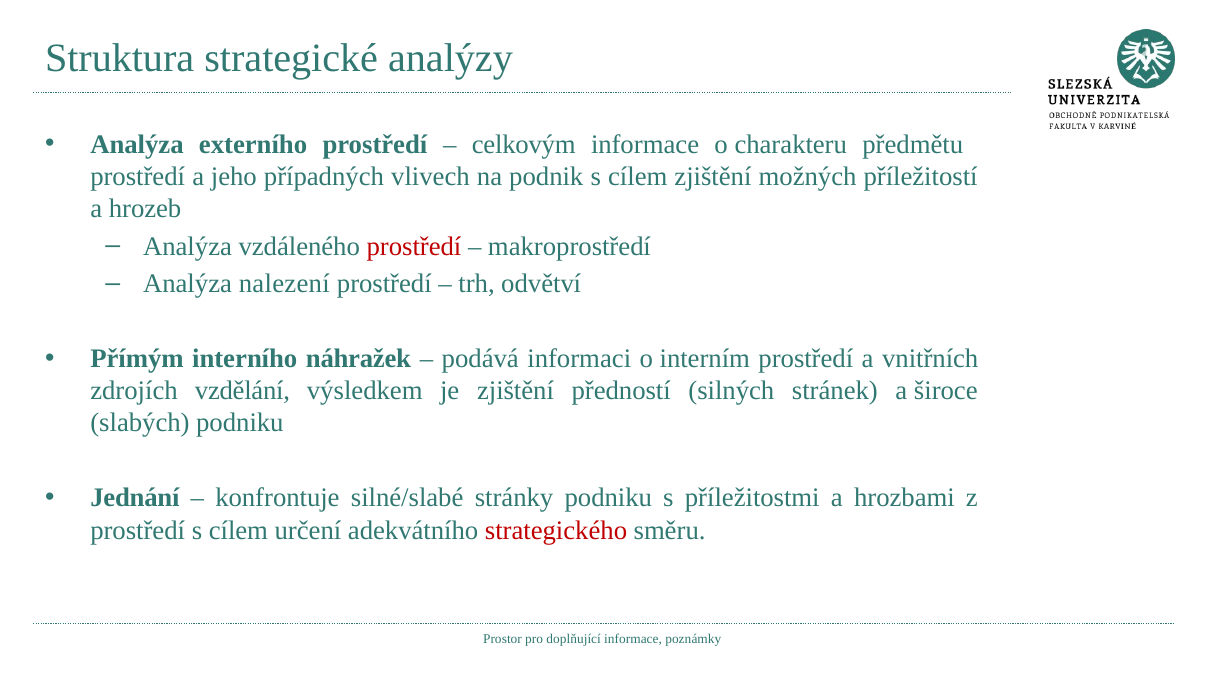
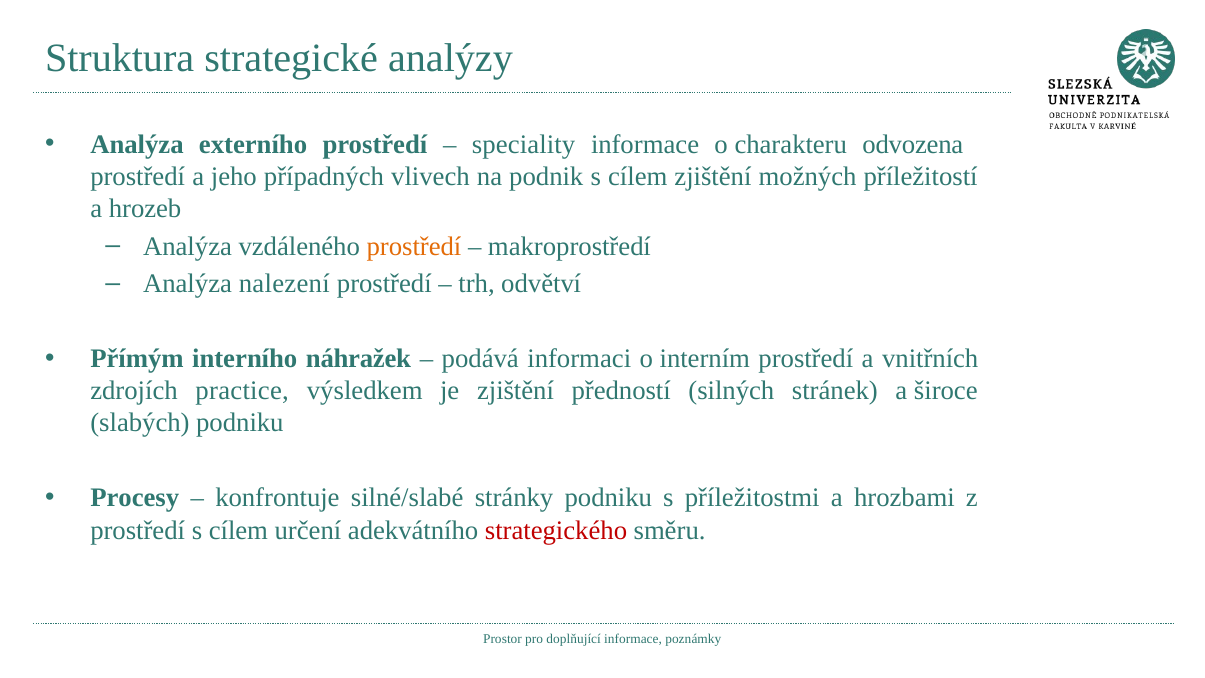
celkovým: celkovým -> speciality
předmětu: předmětu -> odvozena
prostředí at (414, 246) colour: red -> orange
vzdělání: vzdělání -> practice
Jednání: Jednání -> Procesy
